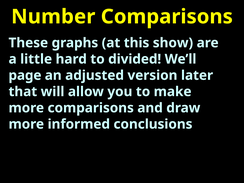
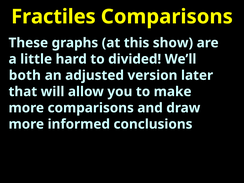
Number: Number -> Fractiles
page: page -> both
